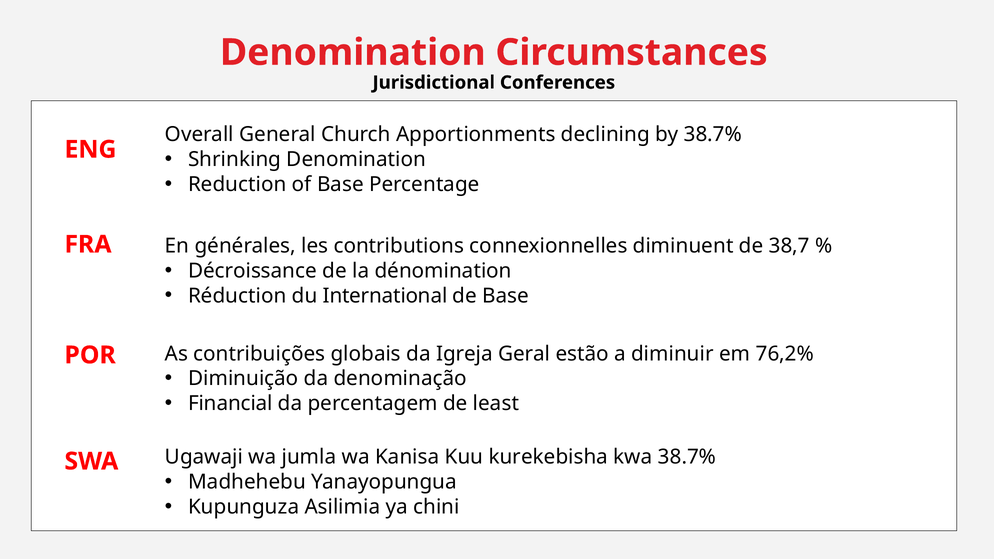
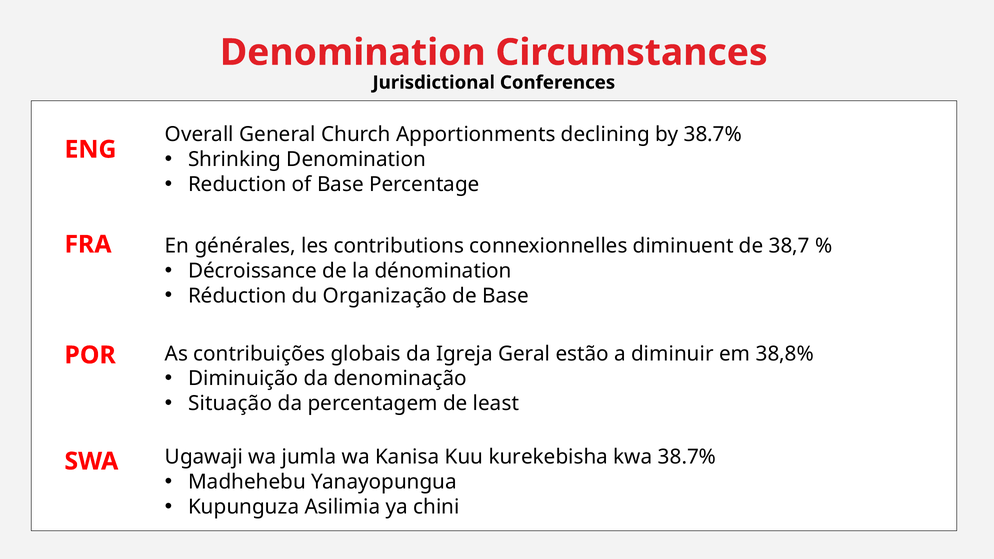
International: International -> Organização
76,2%: 76,2% -> 38,8%
Financial: Financial -> Situação
